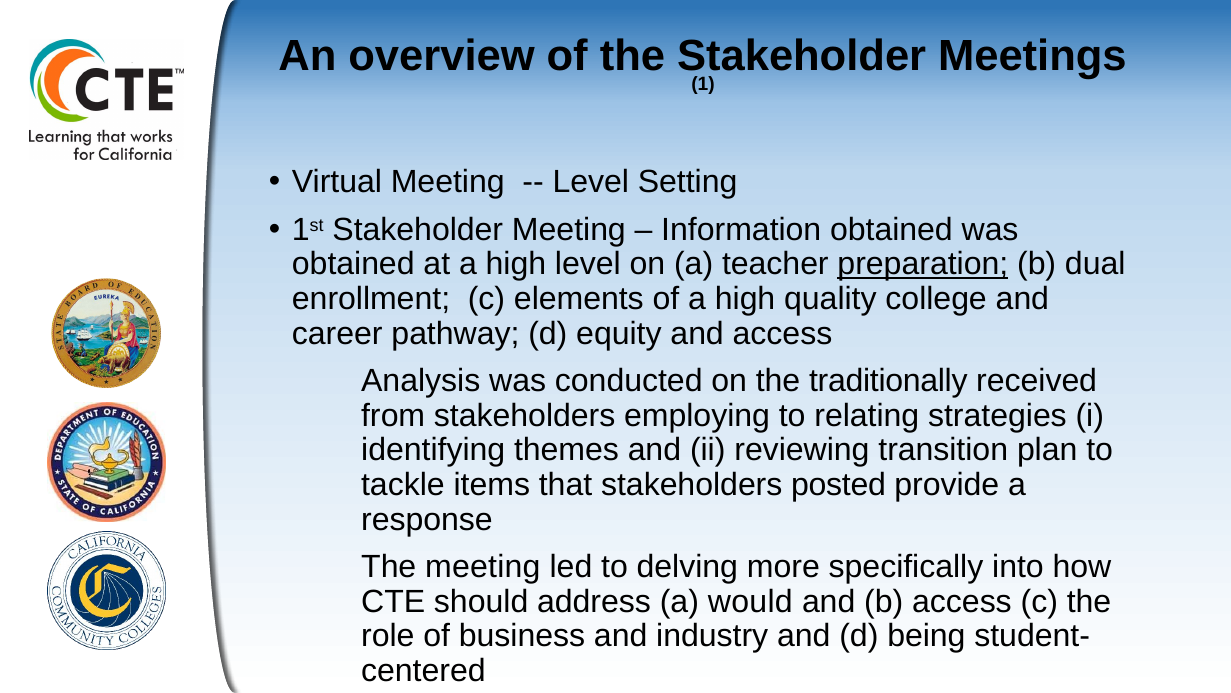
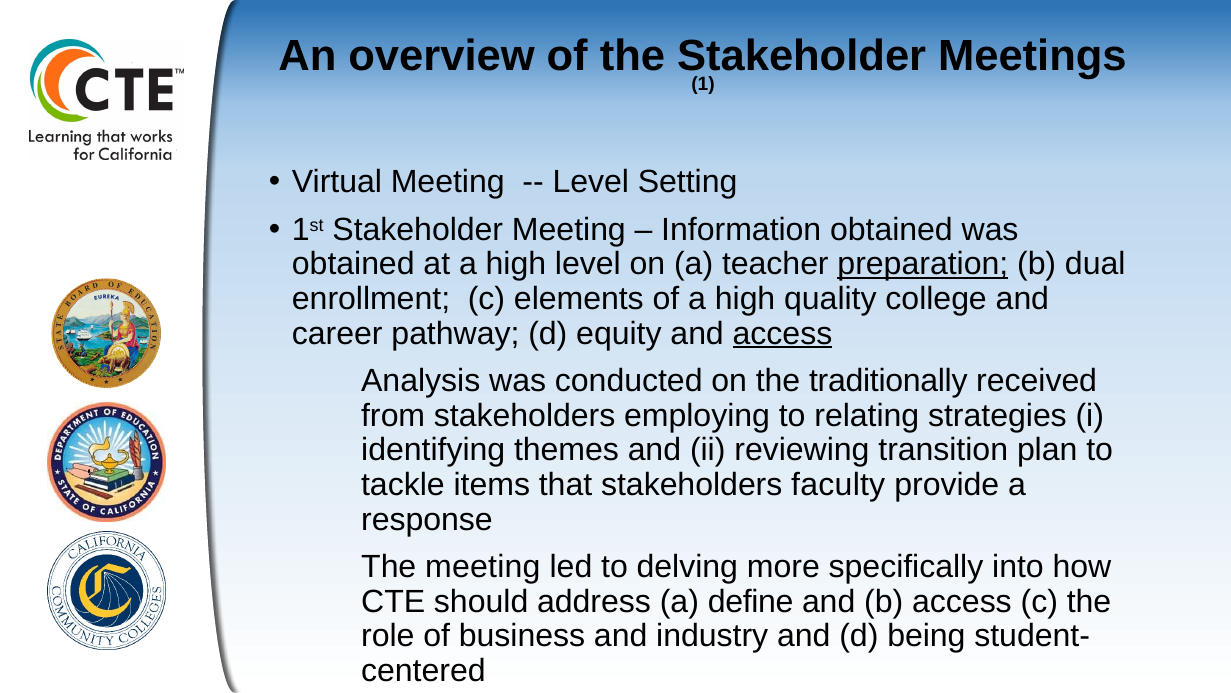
access at (783, 333) underline: none -> present
posted: posted -> faculty
would: would -> define
